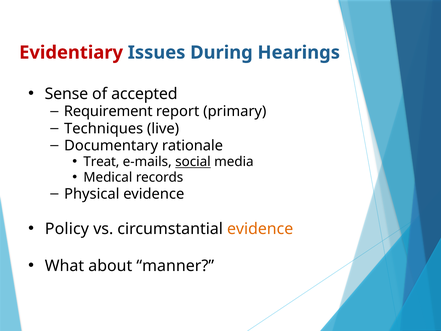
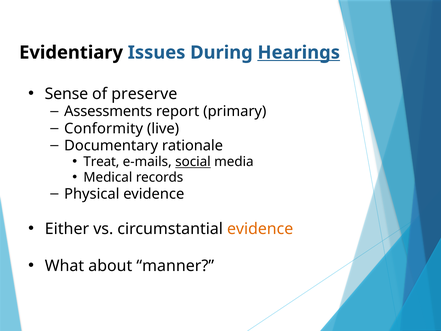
Evidentiary colour: red -> black
Hearings underline: none -> present
accepted: accepted -> preserve
Requirement: Requirement -> Assessments
Techniques: Techniques -> Conformity
Policy: Policy -> Either
